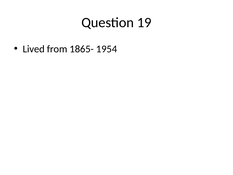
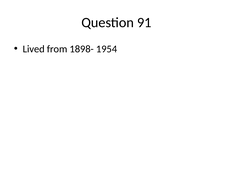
19: 19 -> 91
1865-: 1865- -> 1898-
